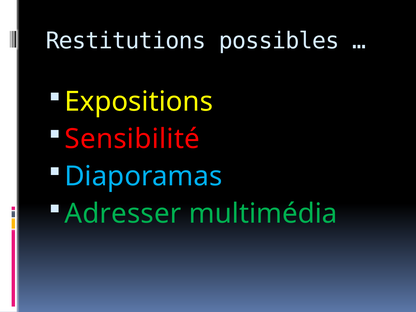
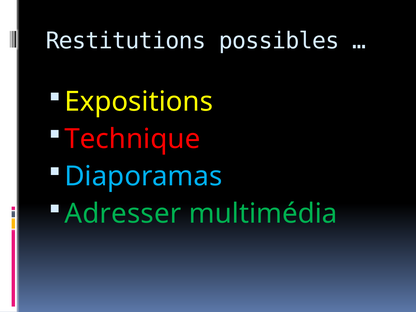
Sensibilité: Sensibilité -> Technique
